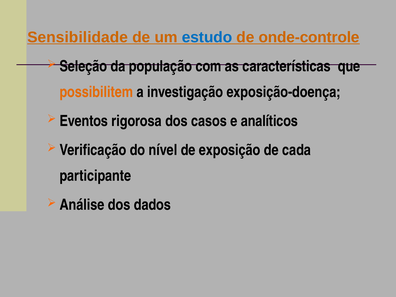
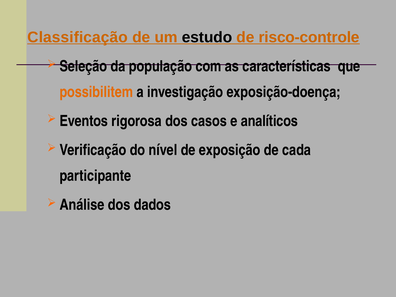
Sensibilidade: Sensibilidade -> Classificação
estudo colour: blue -> black
onde-controle: onde-controle -> risco-controle
